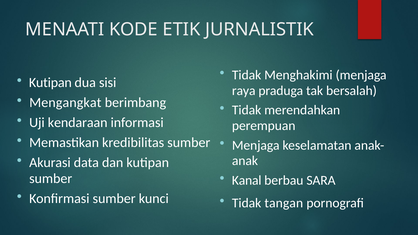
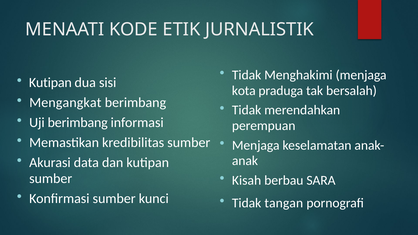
raya: raya -> kota
Uji kendaraan: kendaraan -> berimbang
Kanal: Kanal -> Kisah
